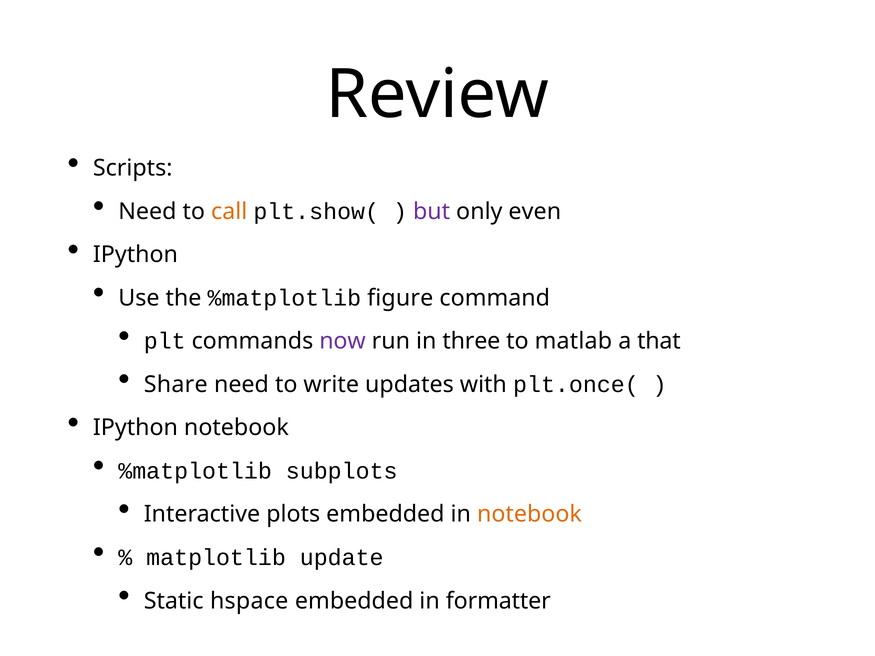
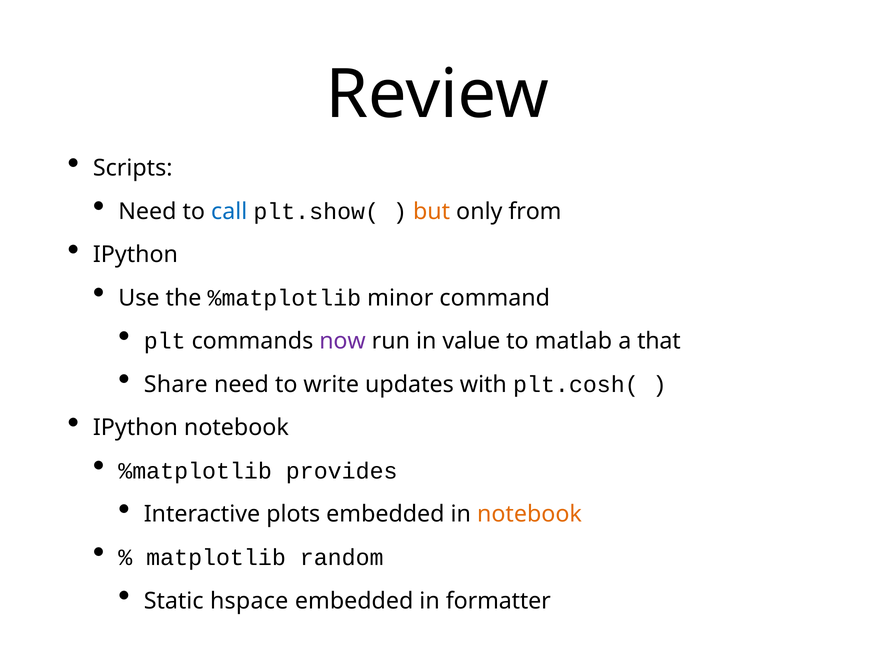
call colour: orange -> blue
but colour: purple -> orange
even: even -> from
figure: figure -> minor
three: three -> value
plt.once(: plt.once( -> plt.cosh(
subplots: subplots -> provides
update: update -> random
